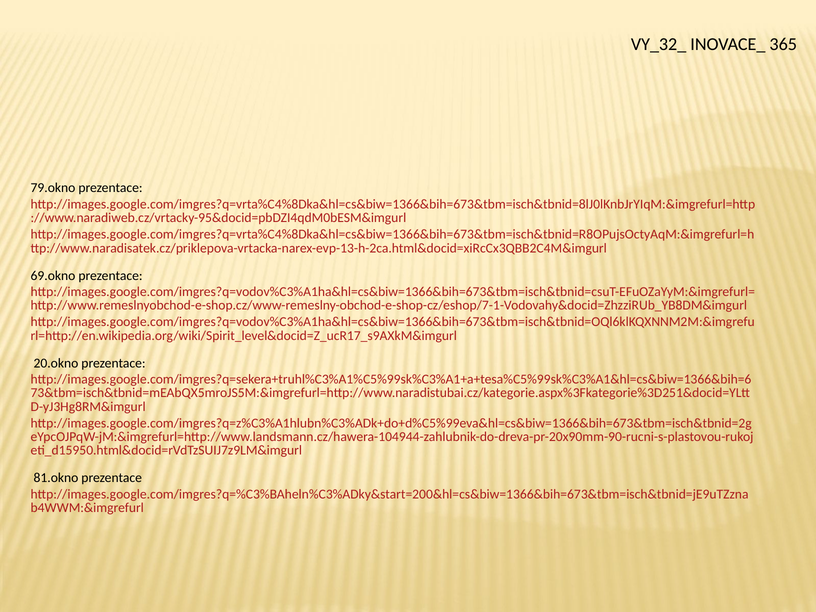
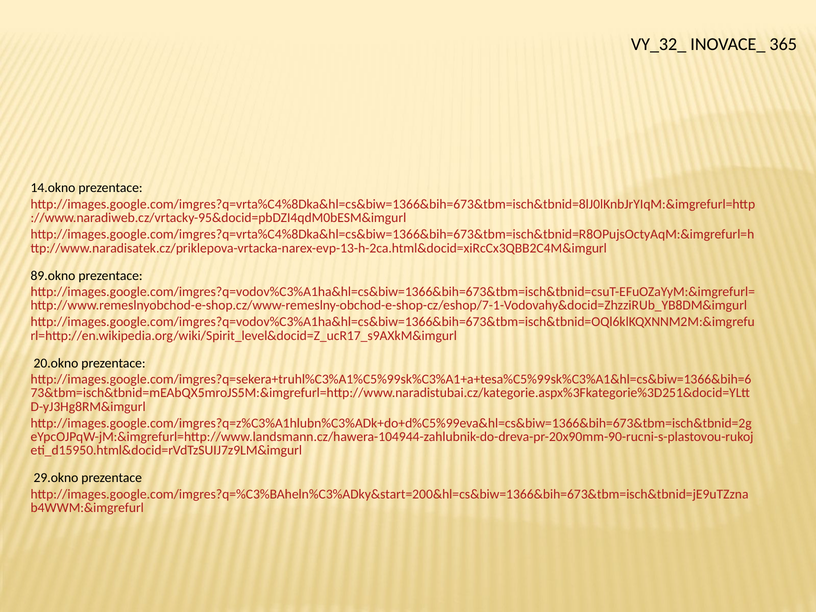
79.okno: 79.okno -> 14.okno
69.okno: 69.okno -> 89.okno
81.okno: 81.okno -> 29.okno
